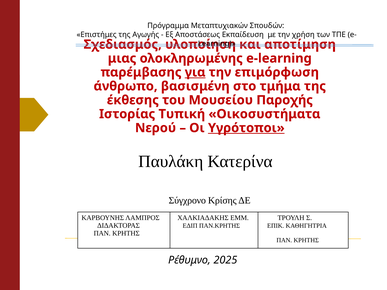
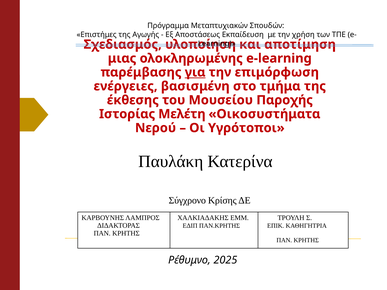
άνθρωπο: άνθρωπο -> ενέργειες
Τυπική: Τυπική -> Μελέτη
Υγρότοποι underline: present -> none
